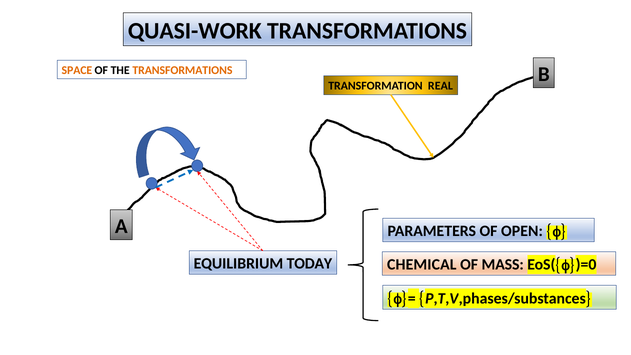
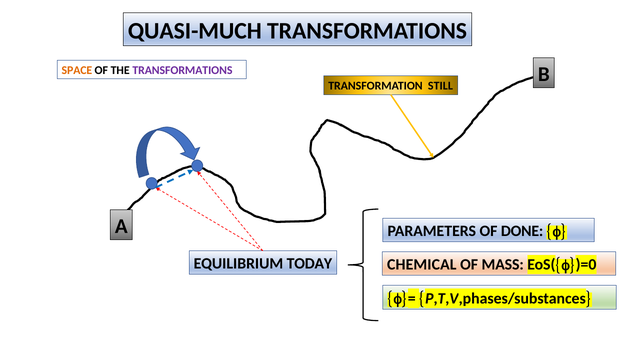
QUASI-WORK: QUASI-WORK -> QUASI-MUCH
TRANSFORMATIONS at (182, 70) colour: orange -> purple
REAL: REAL -> STILL
OPEN: OPEN -> DONE
